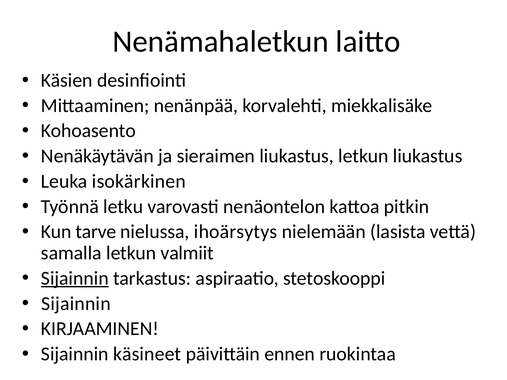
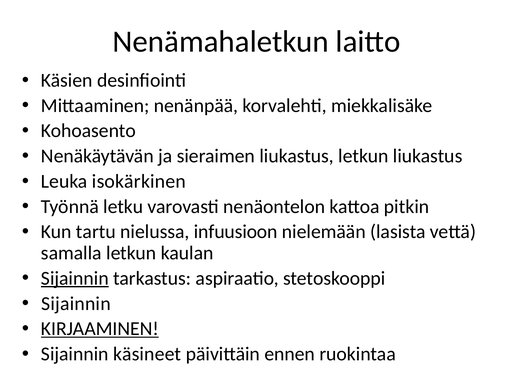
tarve: tarve -> tartu
ihoärsytys: ihoärsytys -> infuusioon
valmiit: valmiit -> kaulan
KIRJAAMINEN underline: none -> present
